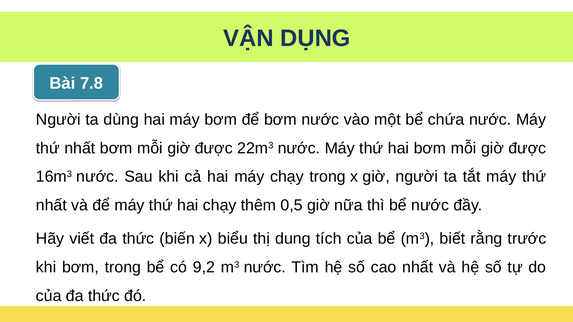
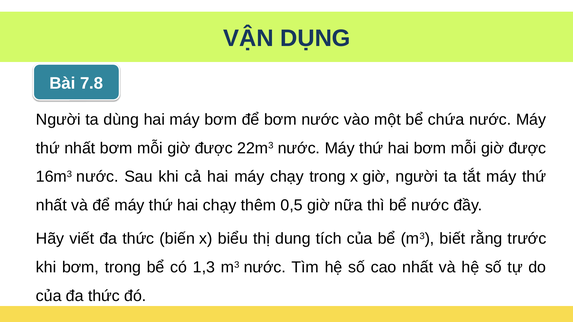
9,2: 9,2 -> 1,3
